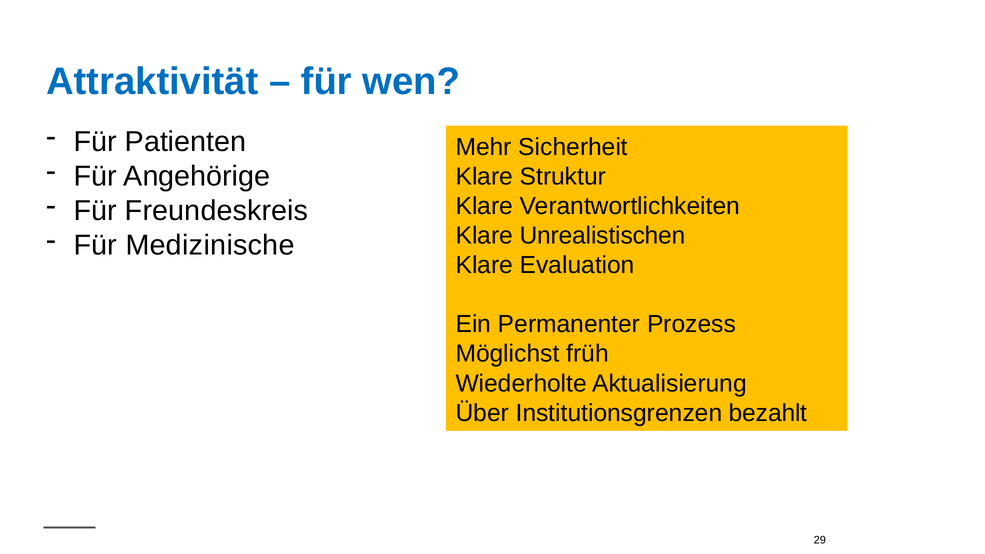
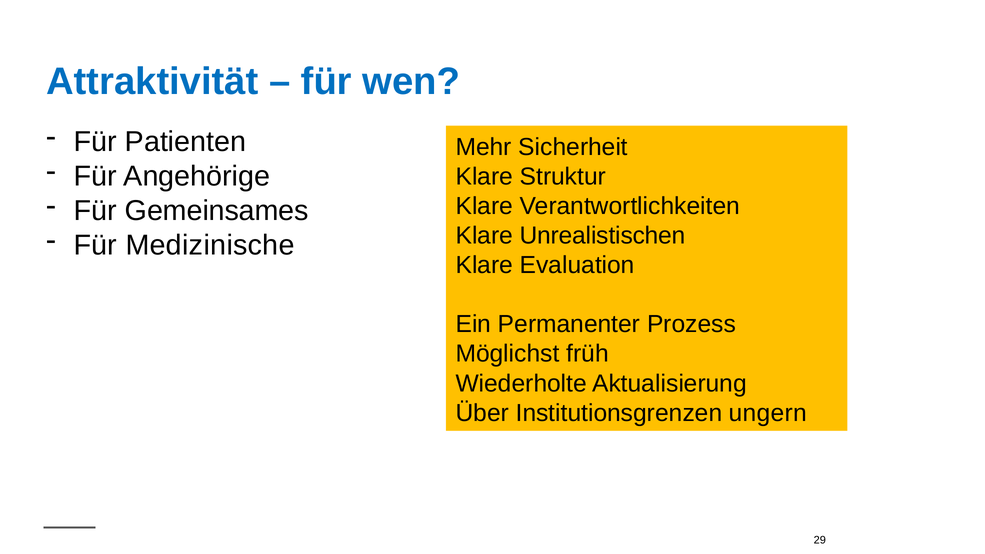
Freundeskreis: Freundeskreis -> Gemeinsames
bezahlt: bezahlt -> ungern
